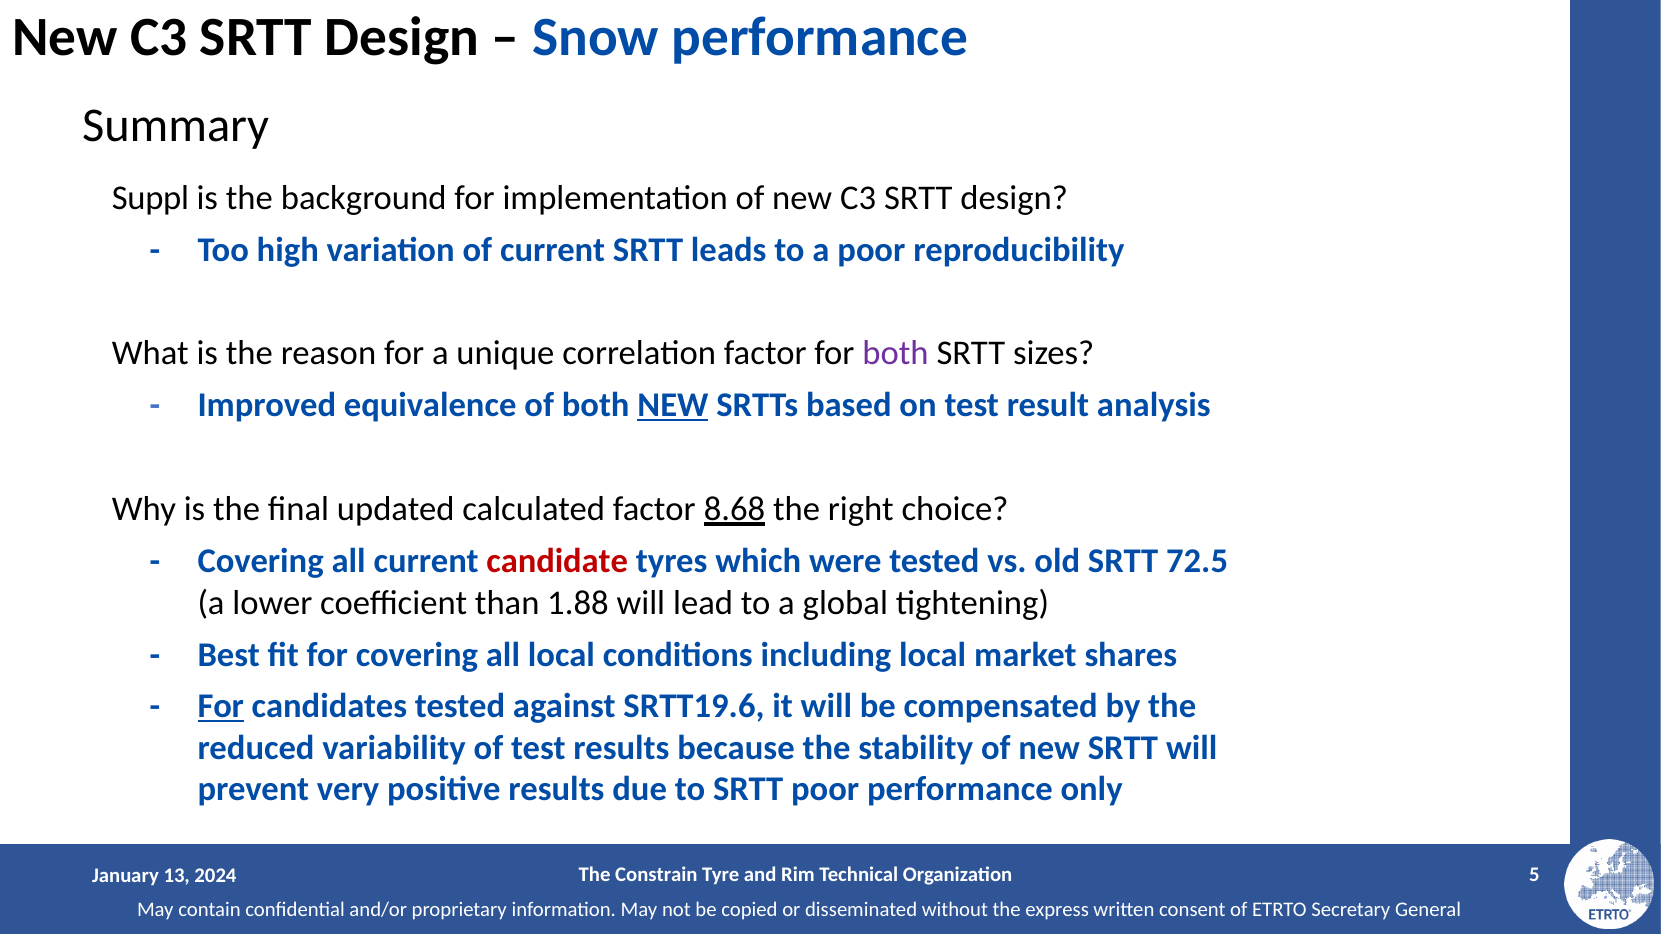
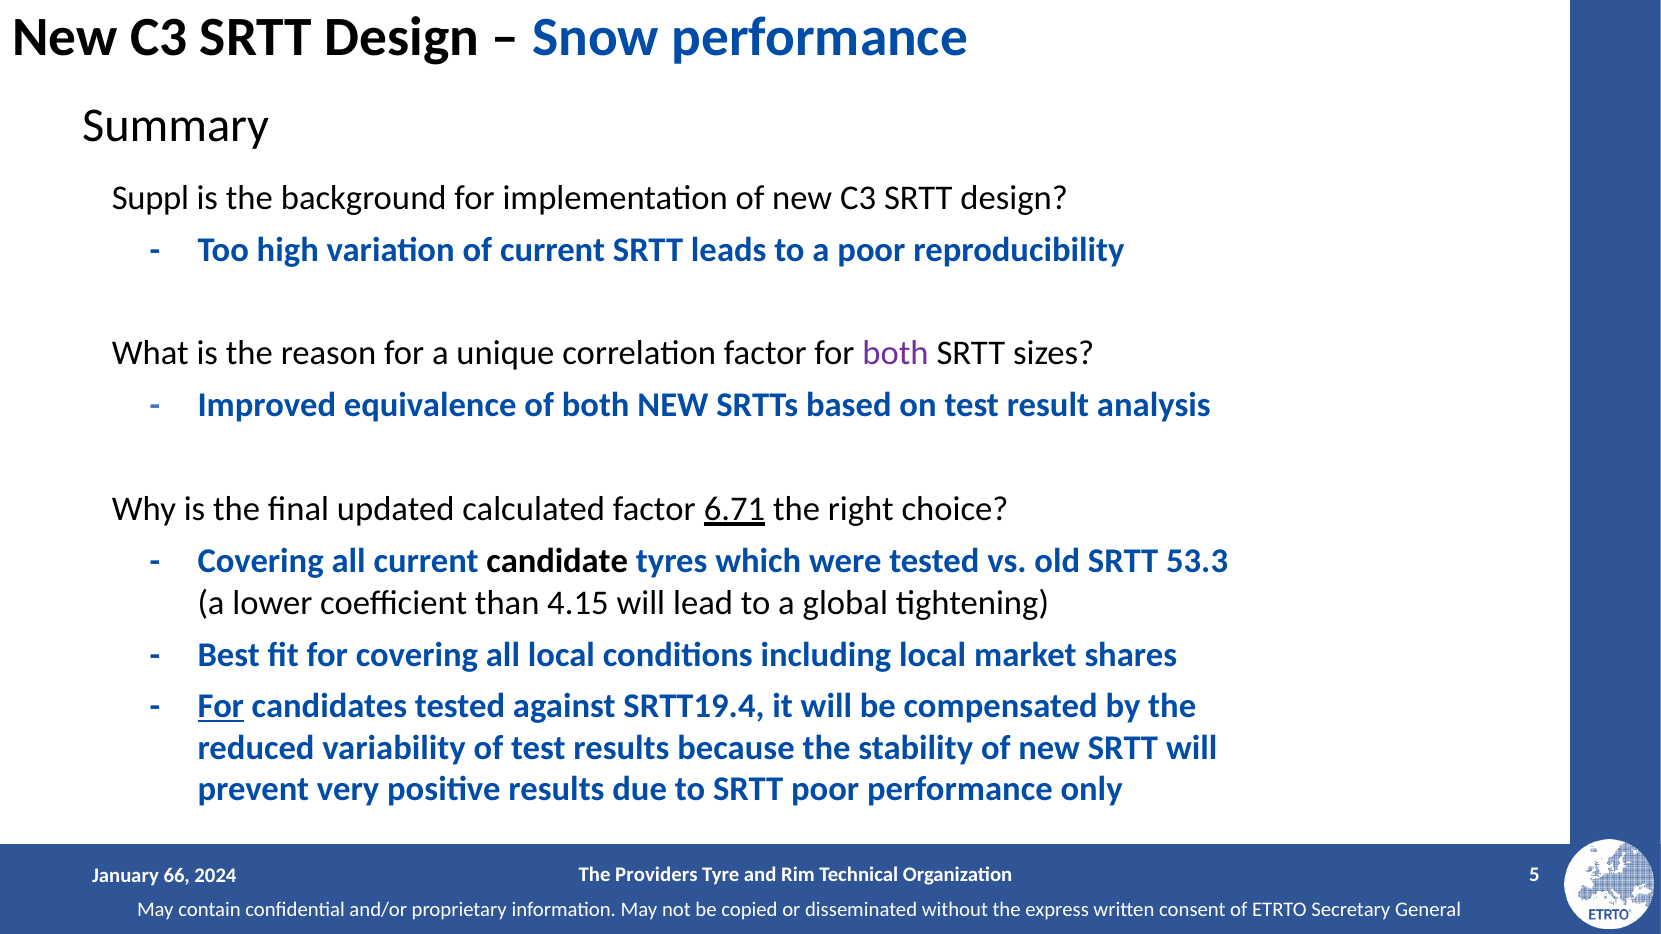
NEW at (673, 406) underline: present -> none
8.68: 8.68 -> 6.71
candidate colour: red -> black
72.5: 72.5 -> 53.3
1.88: 1.88 -> 4.15
SRTT19.6: SRTT19.6 -> SRTT19.4
Constrain: Constrain -> Providers
13: 13 -> 66
